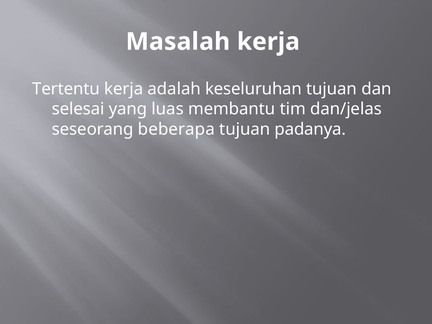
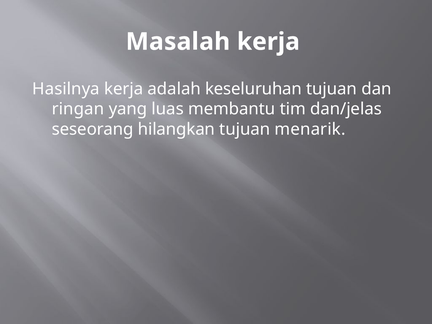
Tertentu: Tertentu -> Hasilnya
selesai: selesai -> ringan
beberapa: beberapa -> hilangkan
padanya: padanya -> menarik
